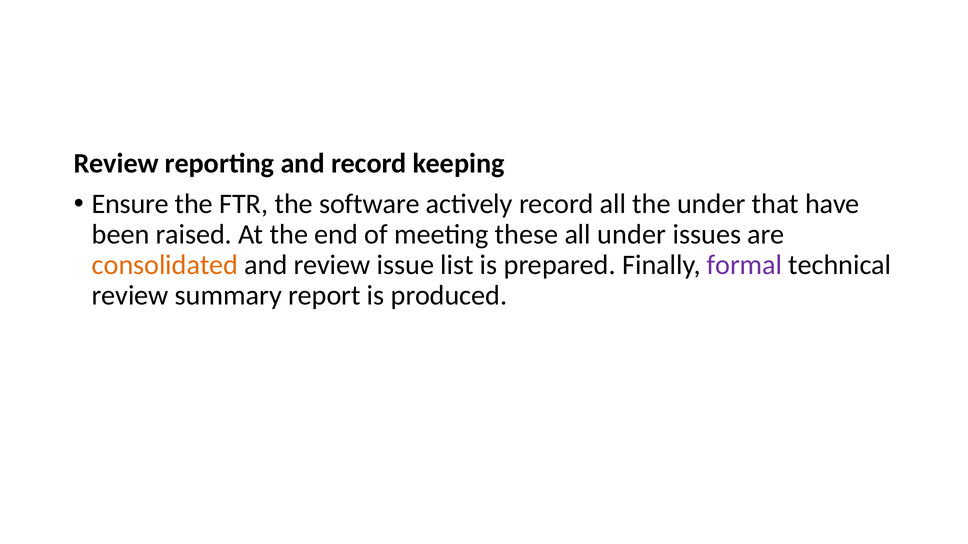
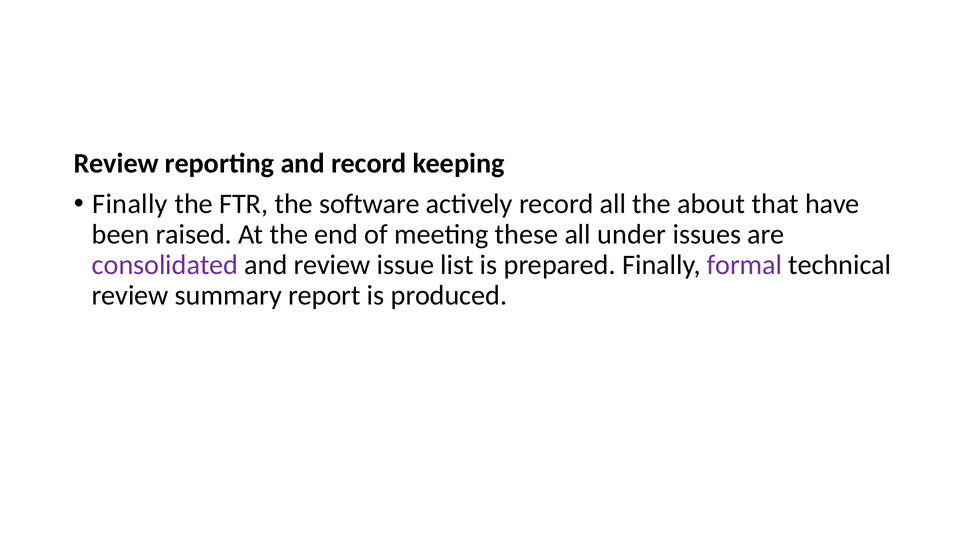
Ensure at (130, 204): Ensure -> Finally
the under: under -> about
consolidated colour: orange -> purple
